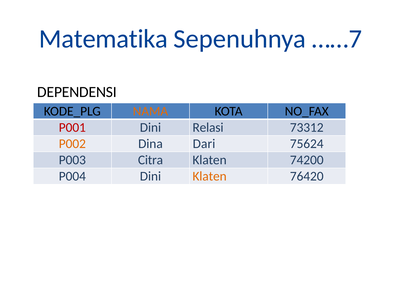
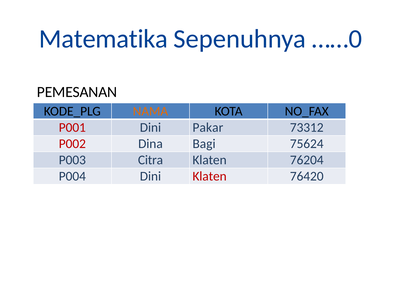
……7: ……7 -> ……0
DEPENDENSI: DEPENDENSI -> PEMESANAN
Relasi: Relasi -> Pakar
P002 colour: orange -> red
Dari: Dari -> Bagi
74200: 74200 -> 76204
Klaten at (210, 176) colour: orange -> red
